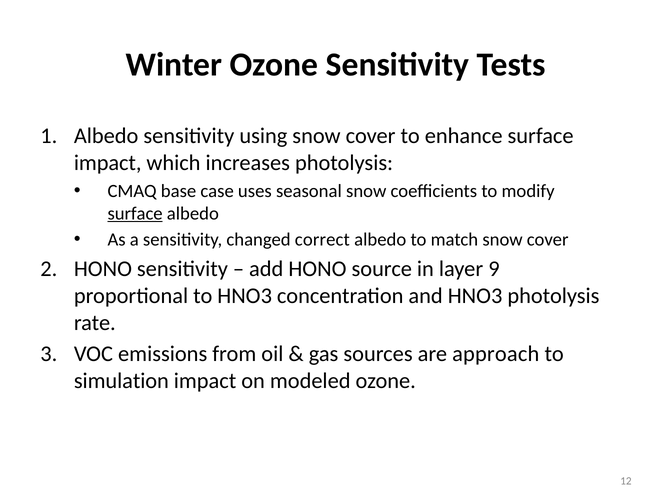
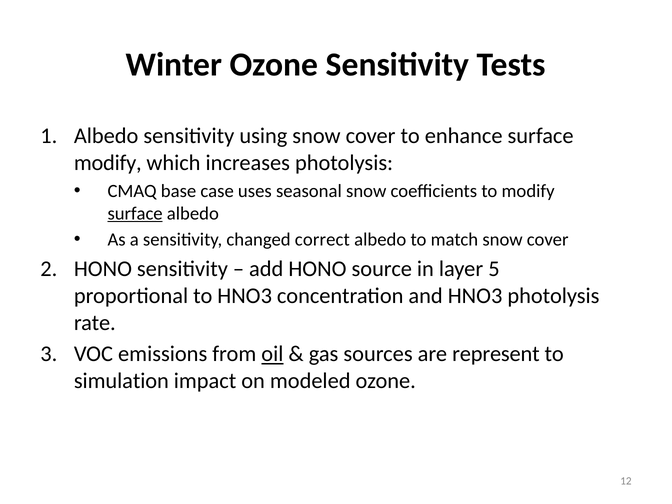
impact at (108, 163): impact -> modify
9: 9 -> 5
oil underline: none -> present
approach: approach -> represent
